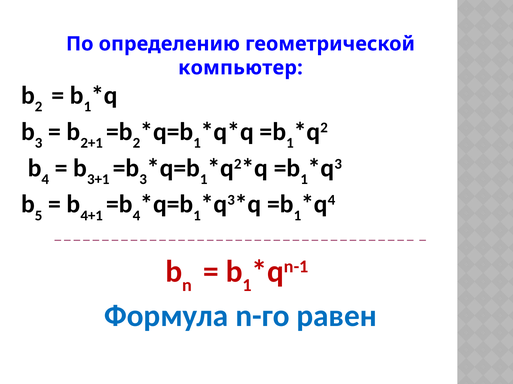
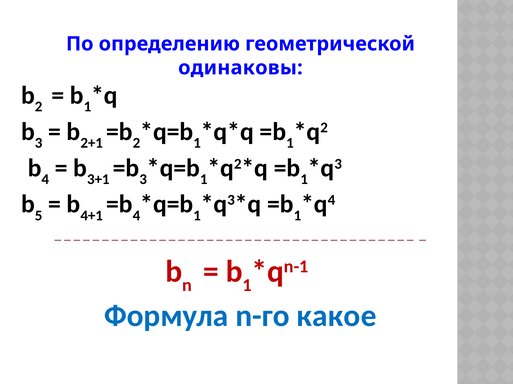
компьютер: компьютер -> одинаковы
равен: равен -> какое
